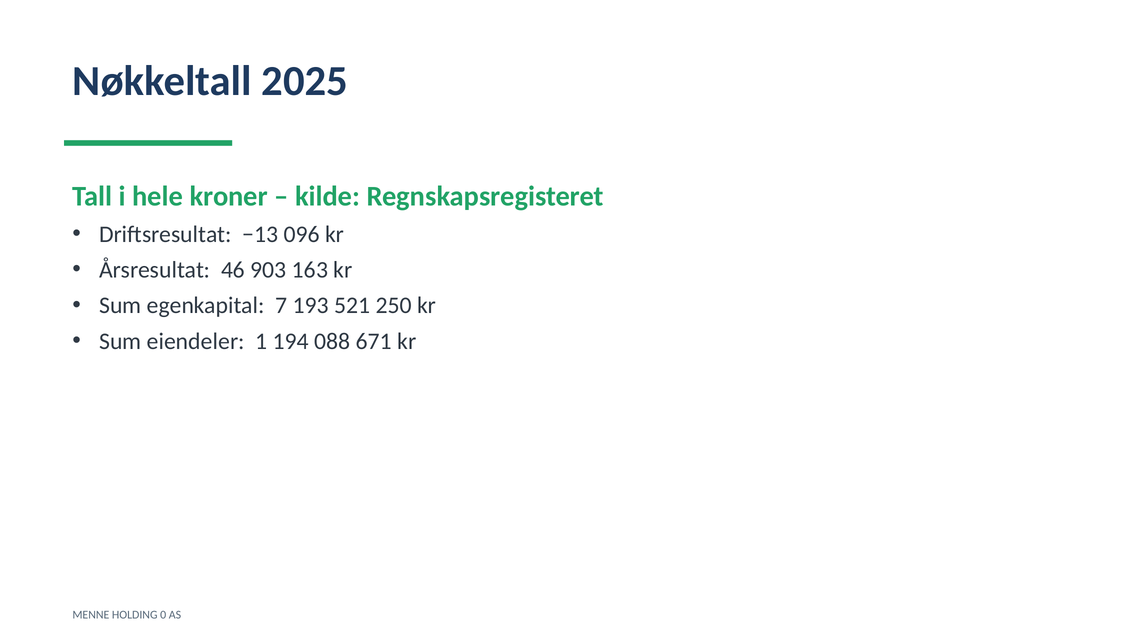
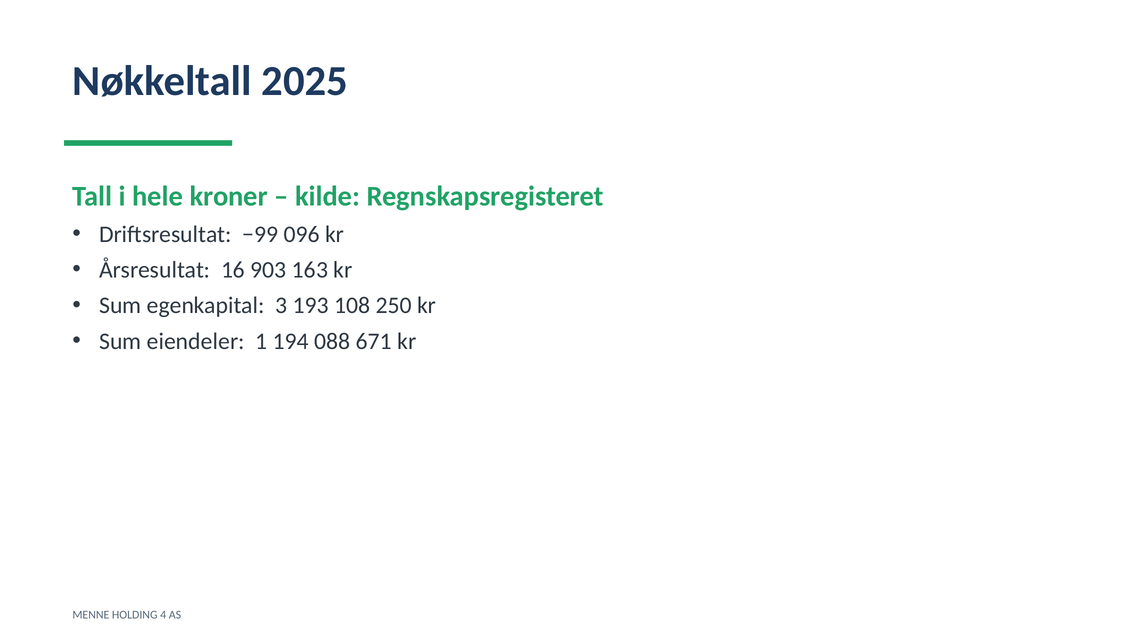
−13: −13 -> −99
46: 46 -> 16
7: 7 -> 3
521: 521 -> 108
0: 0 -> 4
